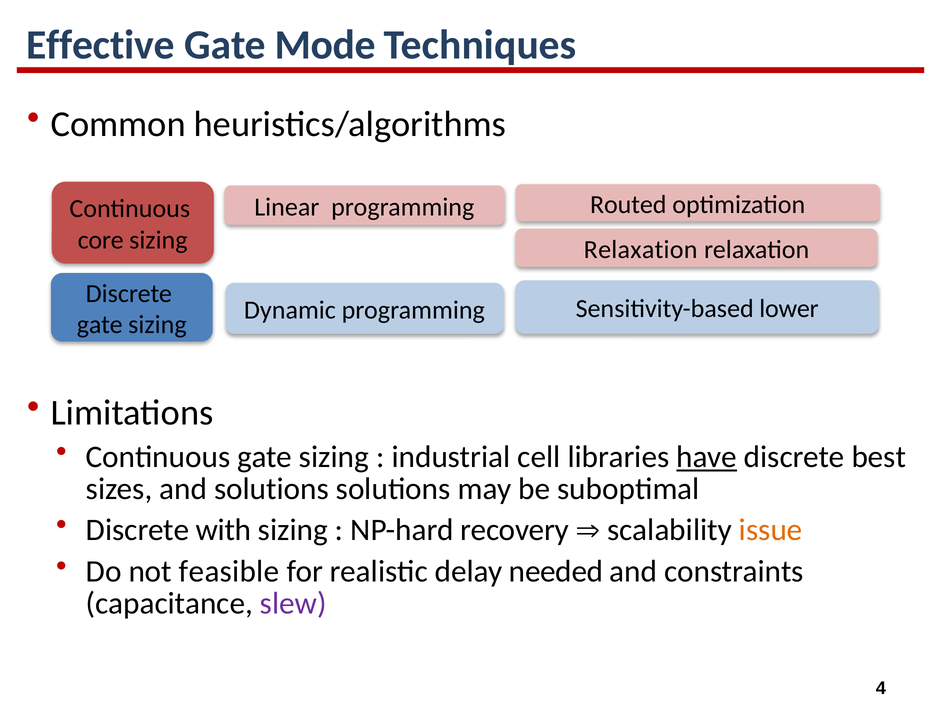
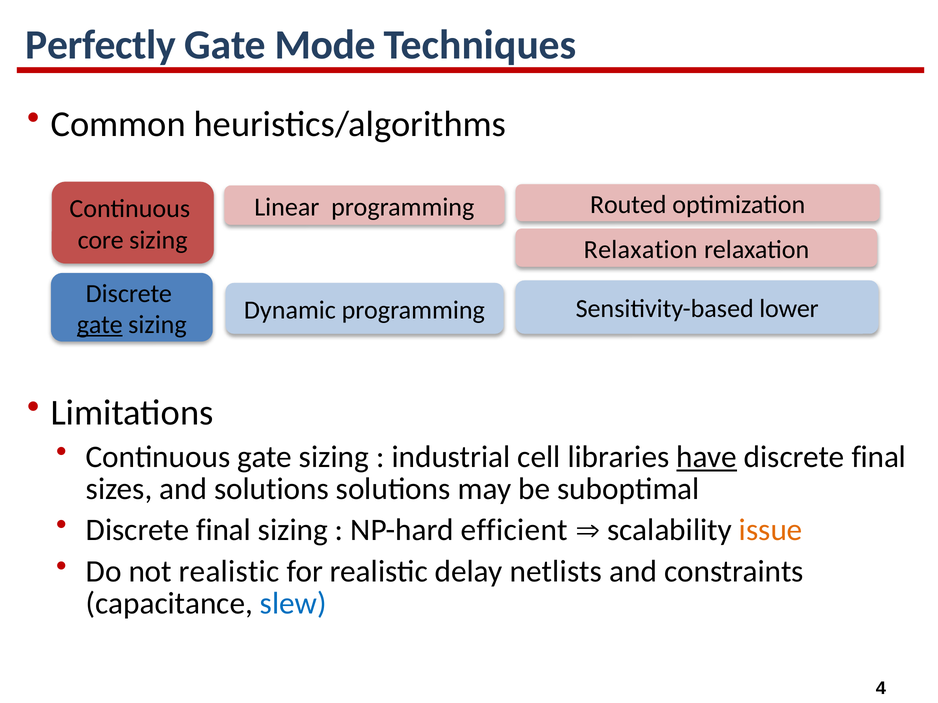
Effective: Effective -> Perfectly
gate at (100, 325) underline: none -> present
best at (879, 457): best -> final
with at (224, 530): with -> final
recovery: recovery -> efficient
not feasible: feasible -> realistic
needed: needed -> netlists
slew colour: purple -> blue
